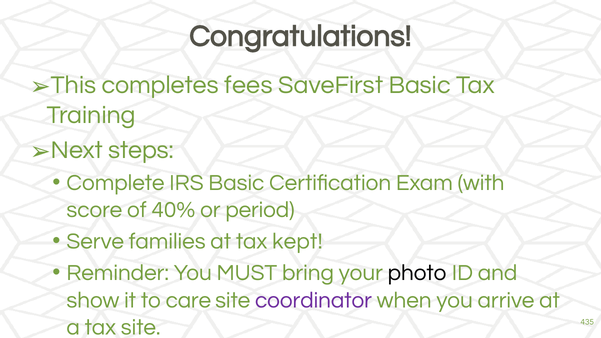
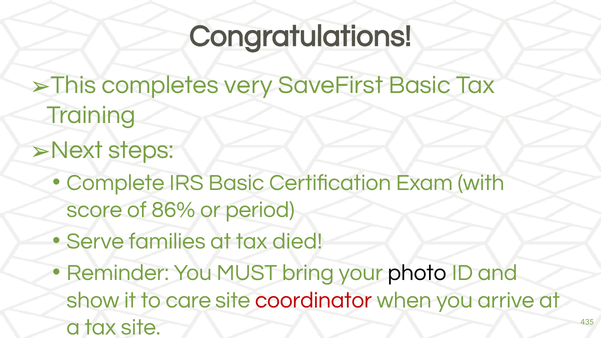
fees: fees -> very
40%: 40% -> 86%
kept: kept -> died
coordinator colour: purple -> red
